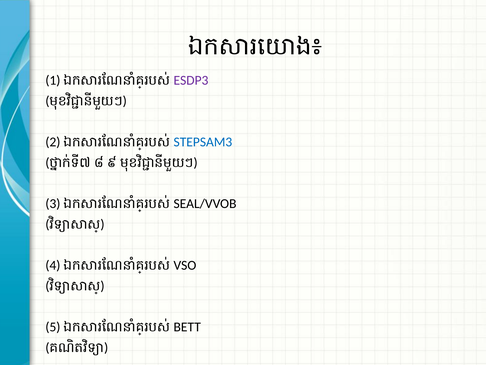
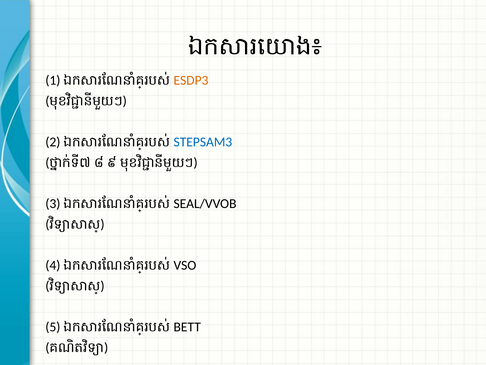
ESDP3 colour: purple -> orange
